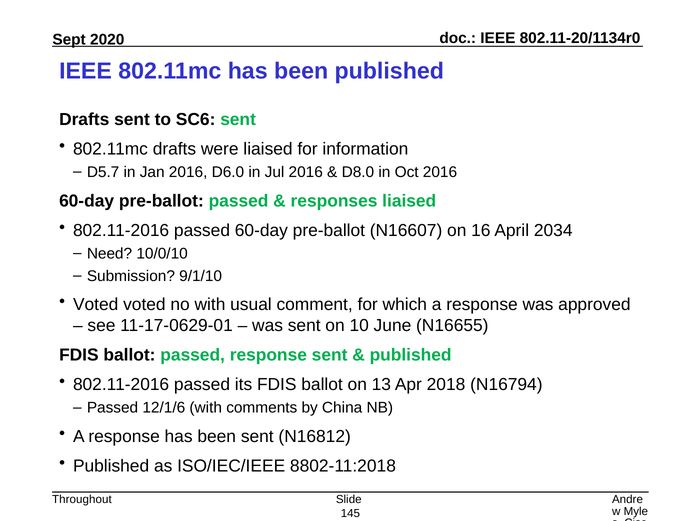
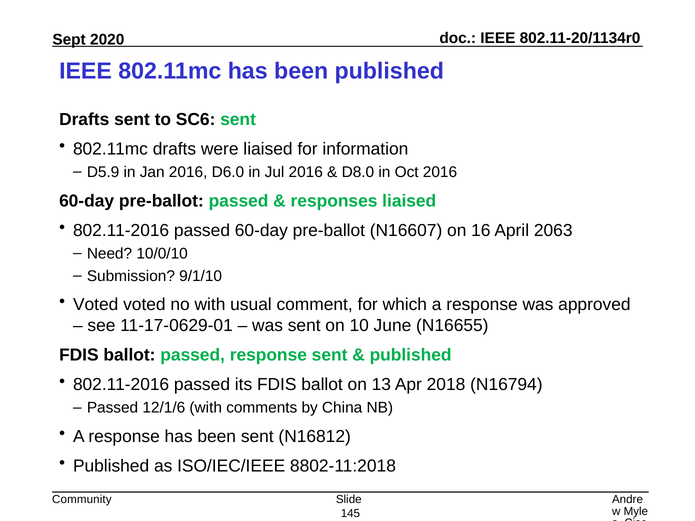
D5.7: D5.7 -> D5.9
2034: 2034 -> 2063
Throughout: Throughout -> Community
